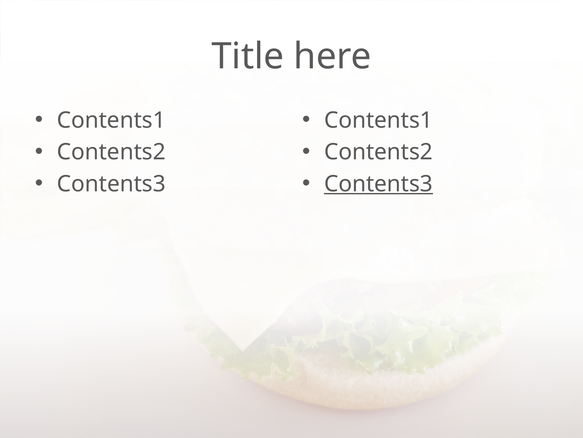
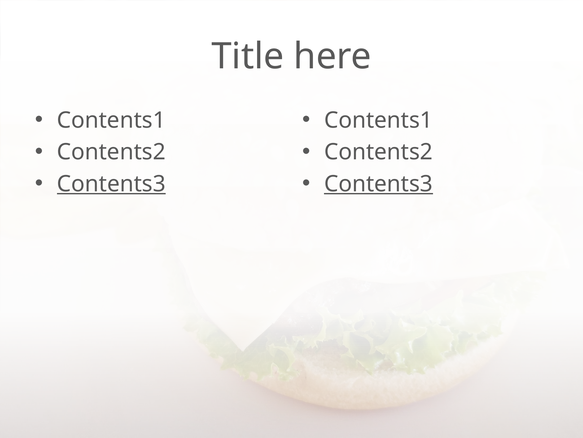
Contents3 at (111, 184) underline: none -> present
